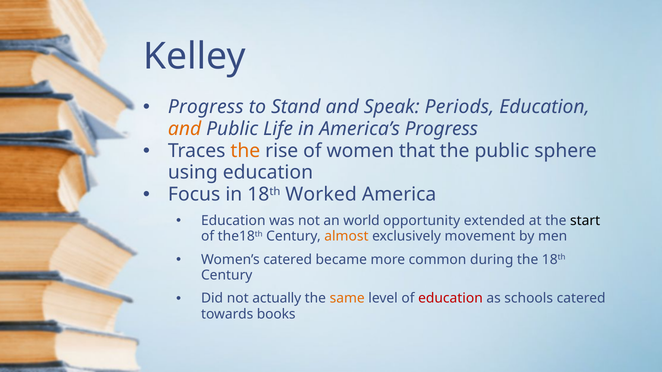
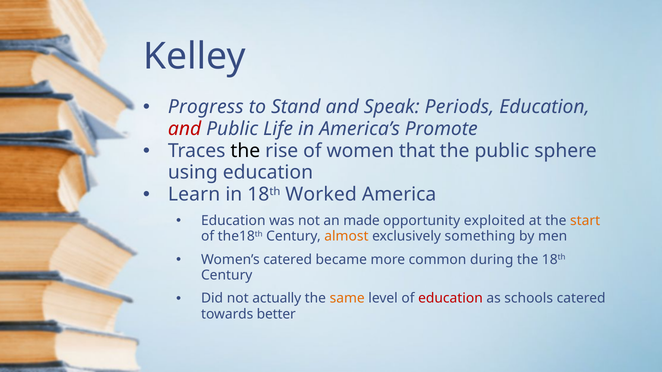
and at (185, 129) colour: orange -> red
America’s Progress: Progress -> Promote
the at (245, 151) colour: orange -> black
Focus: Focus -> Learn
world: world -> made
extended: extended -> exploited
start colour: black -> orange
movement: movement -> something
books: books -> better
